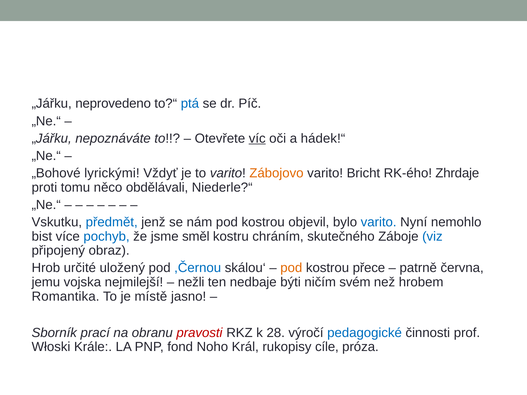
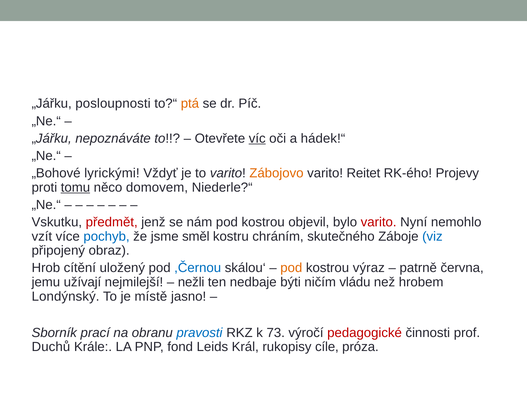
neprovedeno: neprovedeno -> posloupnosti
ptá colour: blue -> orange
Bricht: Bricht -> Reitet
Zhrdaje: Zhrdaje -> Projevy
tomu underline: none -> present
obdělávali: obdělávali -> domovem
předmět colour: blue -> red
varito at (379, 222) colour: blue -> red
bist: bist -> vzít
určité: určité -> cítění
přece: přece -> výraz
vojska: vojska -> užívají
svém: svém -> vládu
Romantika: Romantika -> Londýnský
pravosti colour: red -> blue
28: 28 -> 73
pedagogické colour: blue -> red
Włoski: Włoski -> Duchů
Noho: Noho -> Leids
